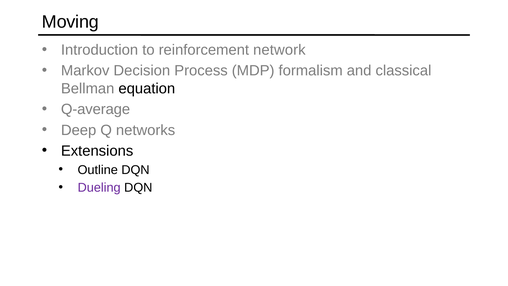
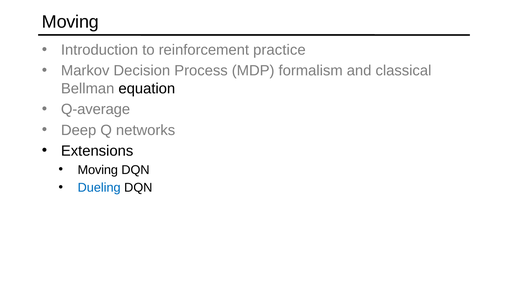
network: network -> practice
Outline at (98, 170): Outline -> Moving
Dueling colour: purple -> blue
